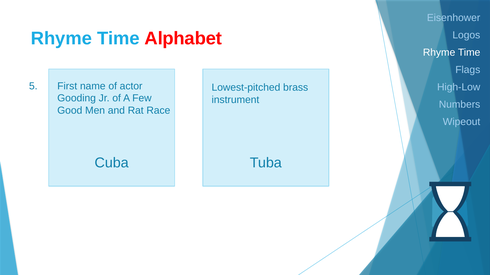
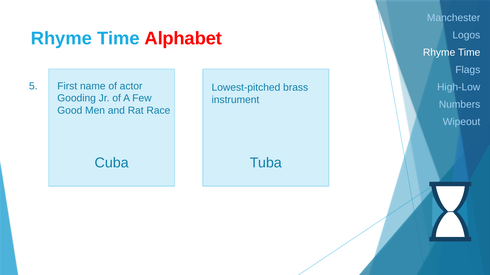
Eisenhower: Eisenhower -> Manchester
